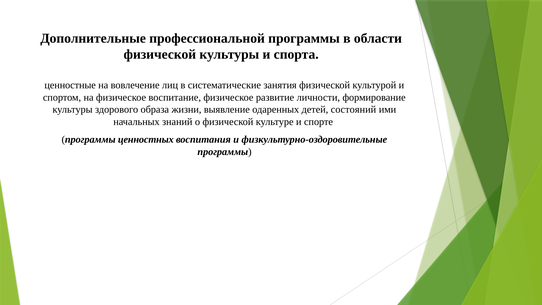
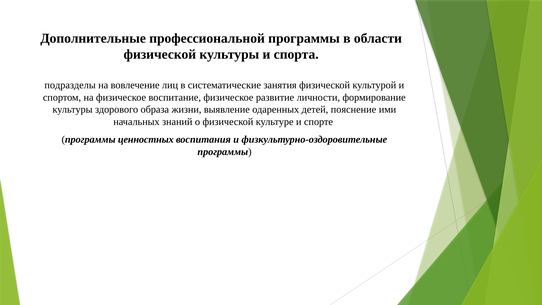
ценностные: ценностные -> подразделы
состояний: состояний -> пояснение
